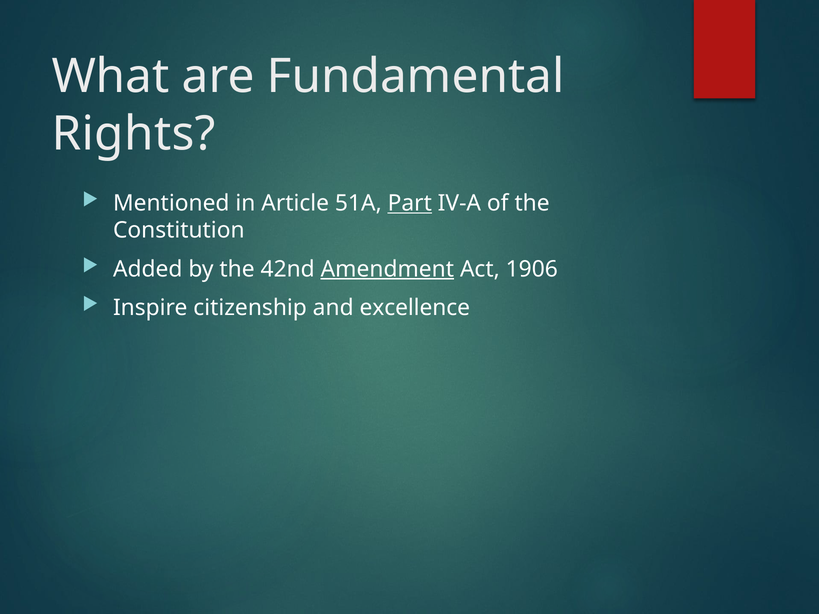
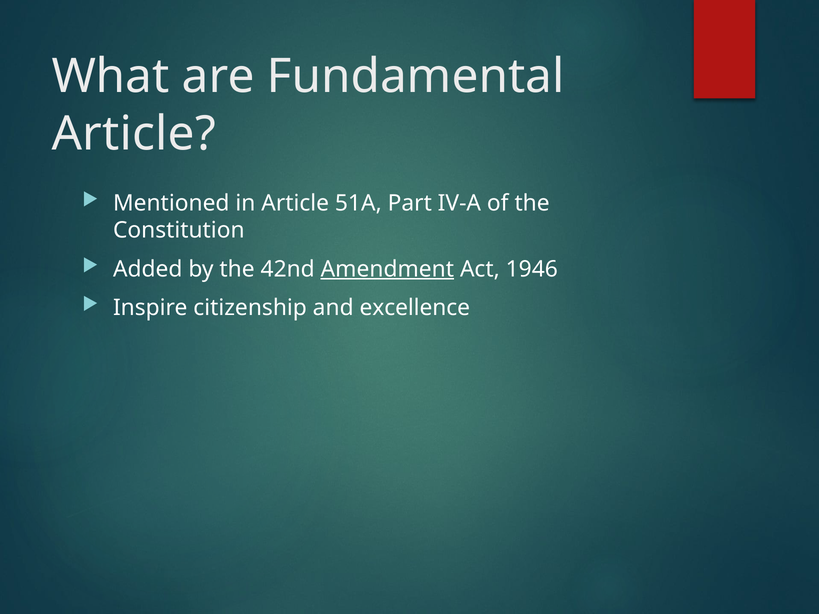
Rights at (134, 134): Rights -> Article
Part underline: present -> none
1906: 1906 -> 1946
